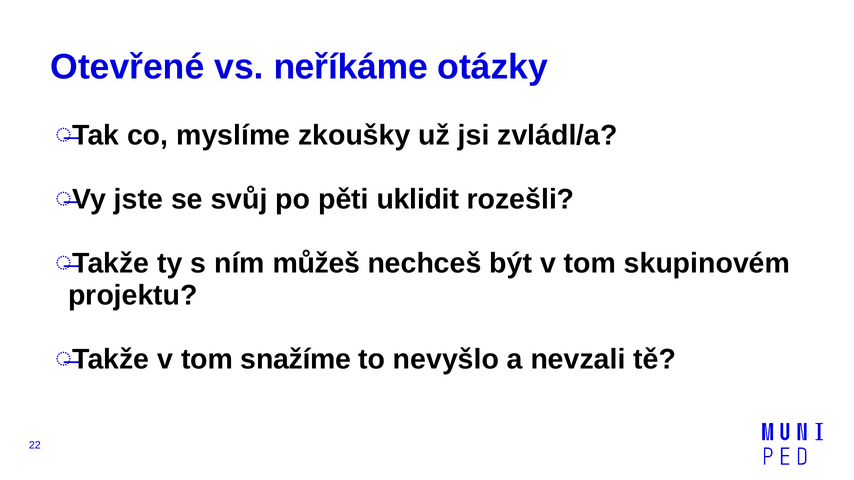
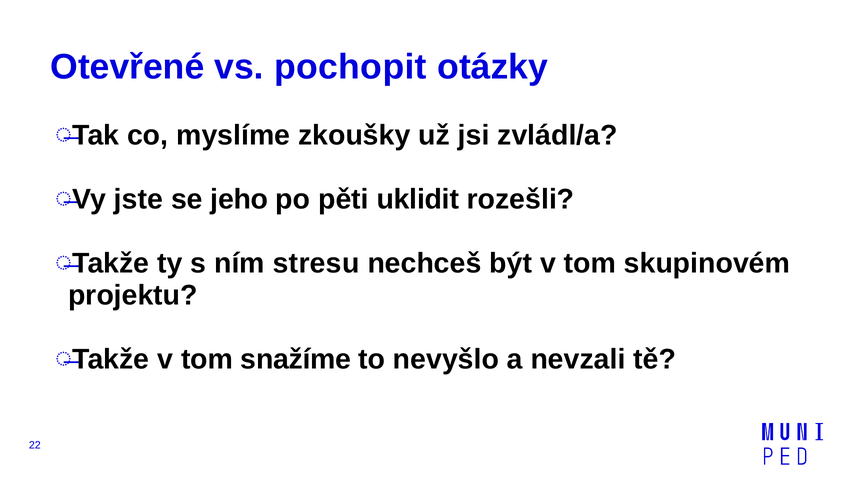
neříkáme: neříkáme -> pochopit
svůj: svůj -> jeho
můžeš: můžeš -> stresu
